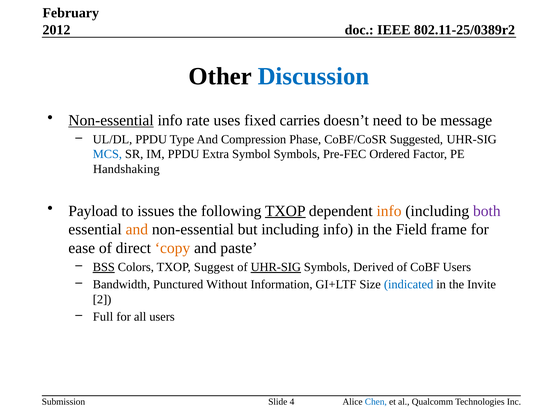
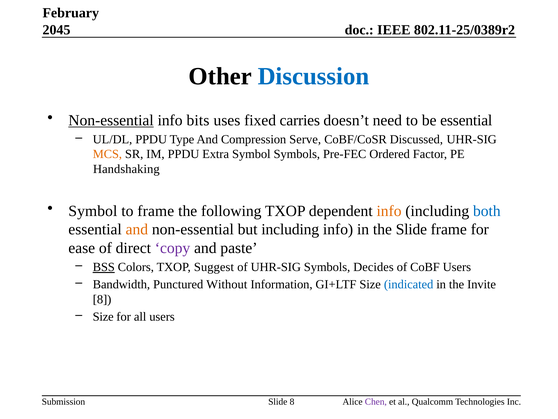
2012: 2012 -> 2045
rate: rate -> bits
be message: message -> essential
Phase: Phase -> Serve
Suggested: Suggested -> Discussed
MCS colour: blue -> orange
Payload at (93, 211): Payload -> Symbol
to issues: issues -> frame
TXOP at (285, 211) underline: present -> none
both colour: purple -> blue
the Field: Field -> Slide
copy colour: orange -> purple
UHR-SIG at (276, 267) underline: present -> none
Derived: Derived -> Decides
2 at (102, 299): 2 -> 8
Full at (103, 316): Full -> Size
Slide 4: 4 -> 8
Chen colour: blue -> purple
